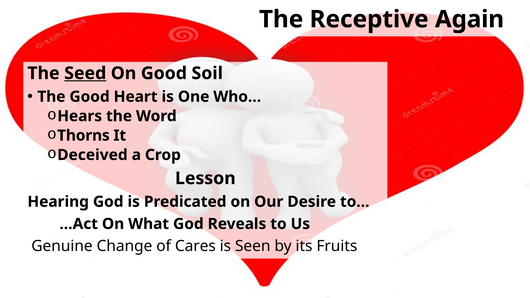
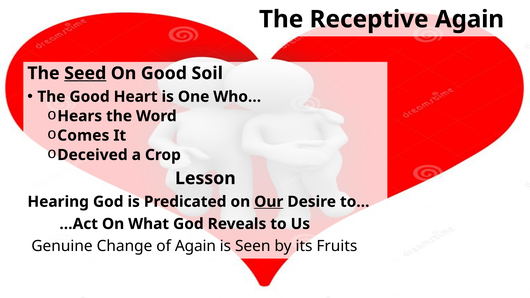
Thorns: Thorns -> Comes
Our underline: none -> present
of Cares: Cares -> Again
